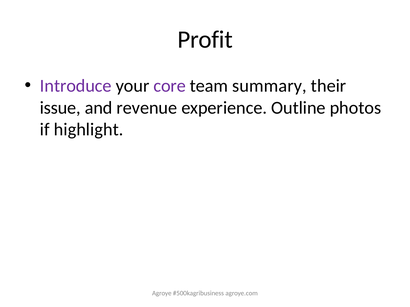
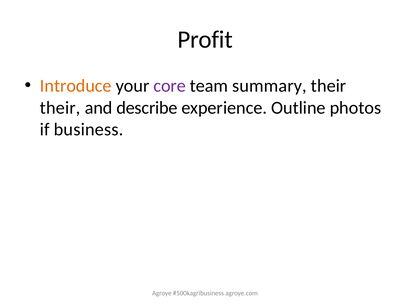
Introduce colour: purple -> orange
issue at (60, 108): issue -> their
revenue: revenue -> describe
highlight: highlight -> business
